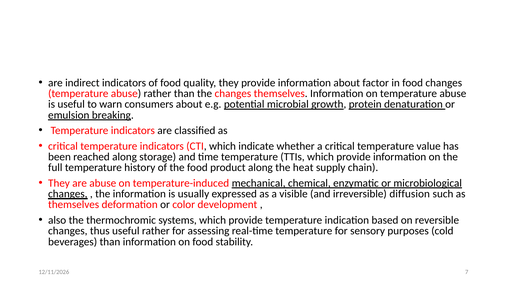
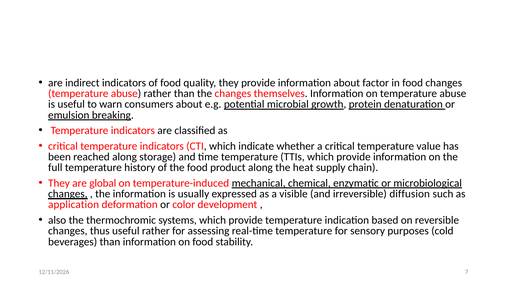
are abuse: abuse -> global
themselves at (74, 205): themselves -> application
